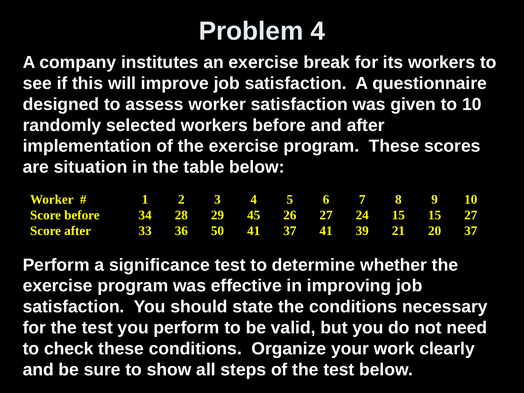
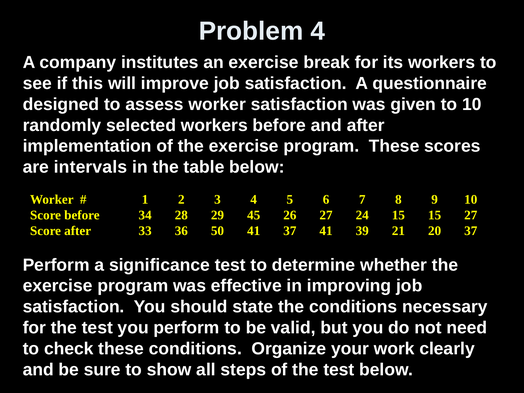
situation: situation -> intervals
